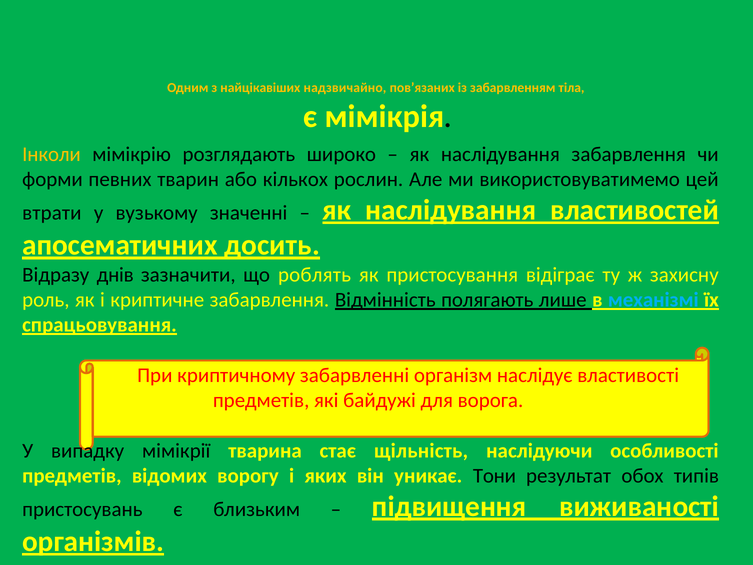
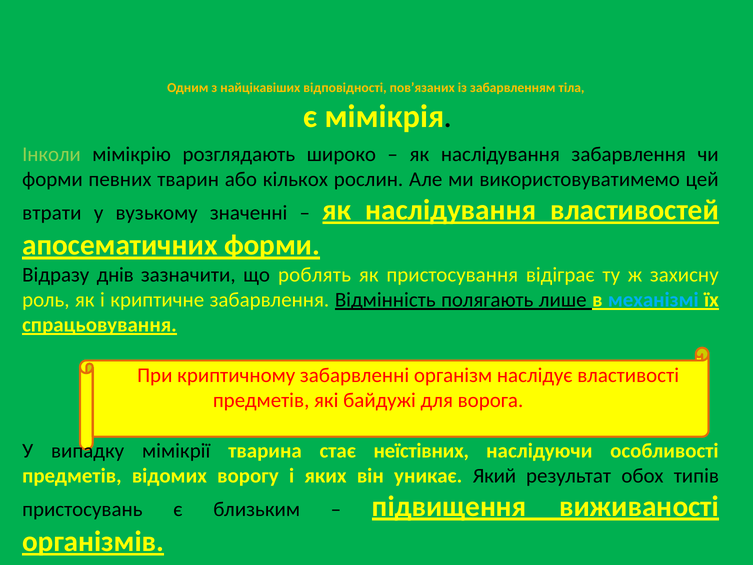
надзвичайно: надзвичайно -> відповідності
Інколи colour: yellow -> light green
апосематичних досить: досить -> форми
щільність: щільність -> неїстівних
Тони: Тони -> Який
